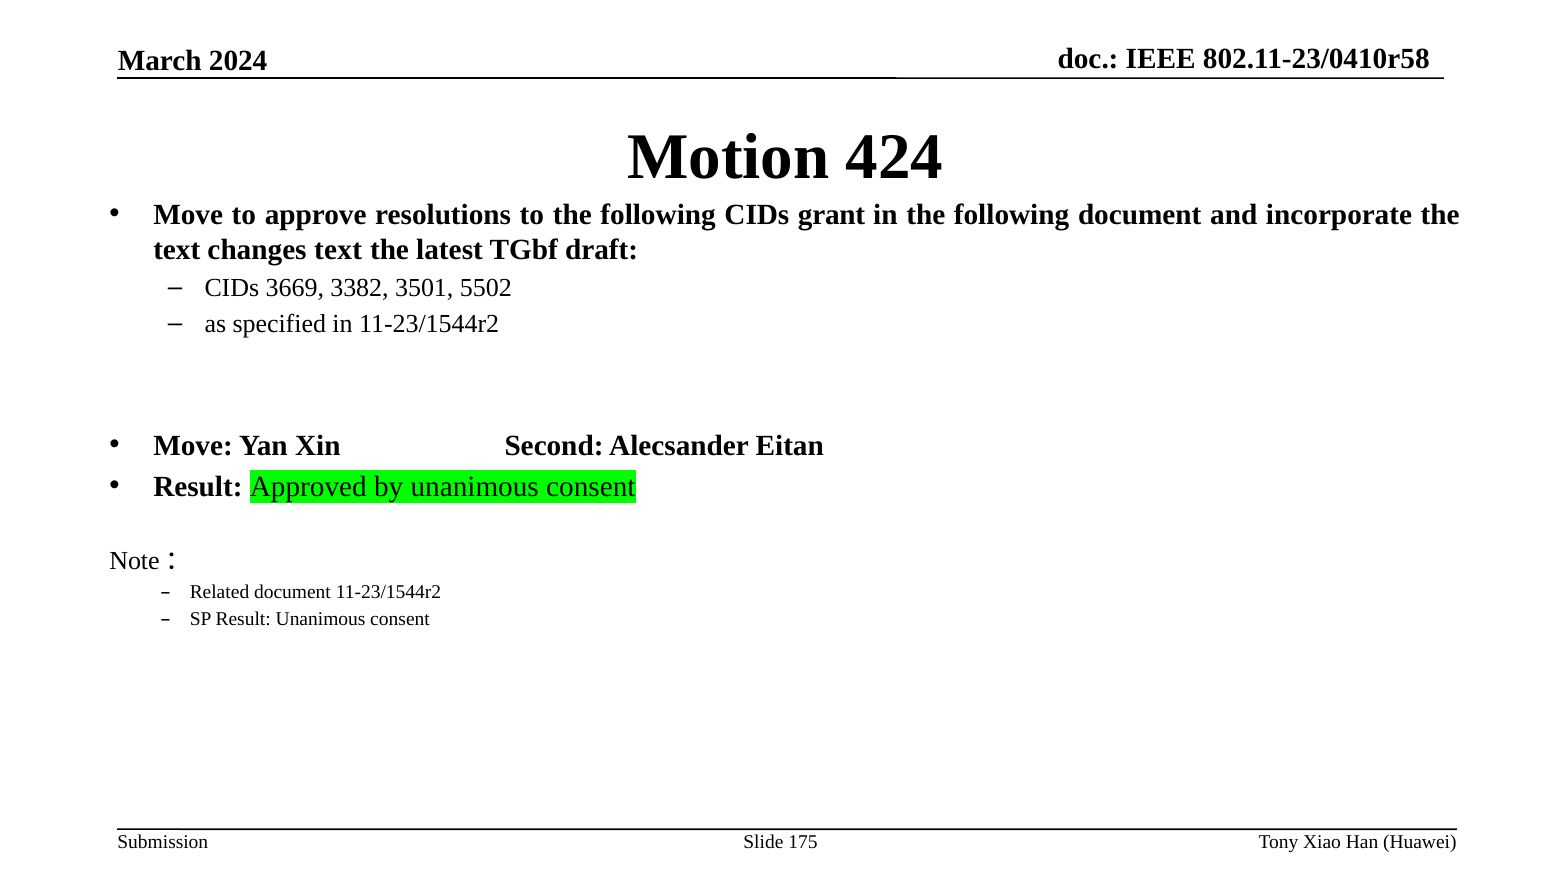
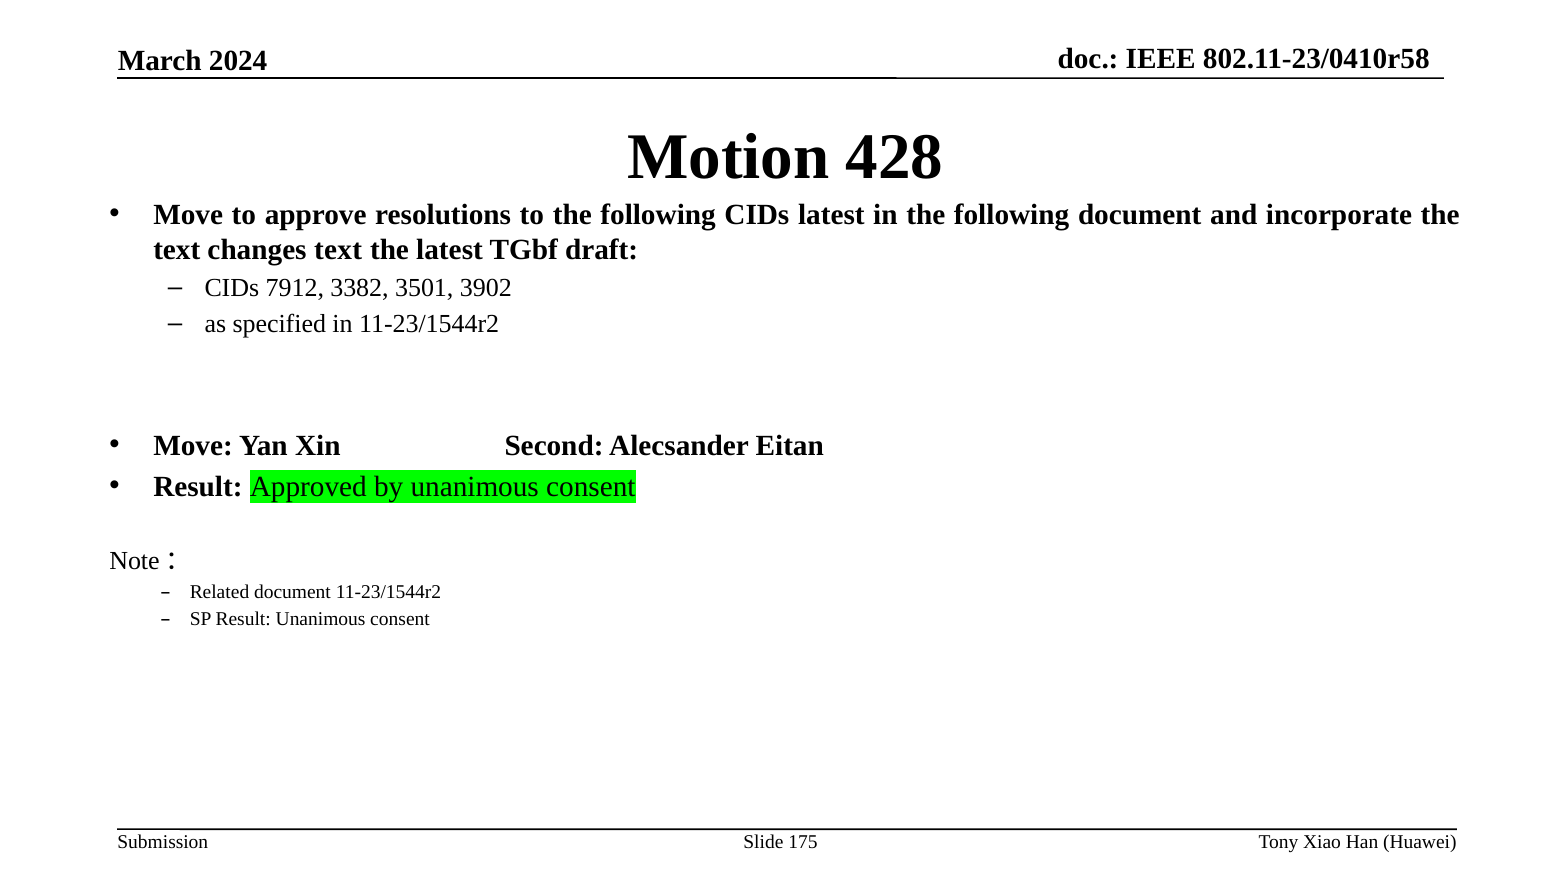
424: 424 -> 428
CIDs grant: grant -> latest
3669: 3669 -> 7912
5502: 5502 -> 3902
